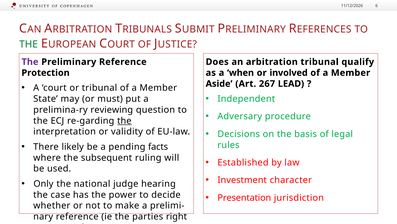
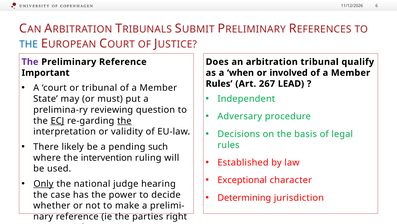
THE at (29, 44) colour: green -> blue
Protection: Protection -> Important
Aside at (219, 84): Aside -> Rules
ECJ underline: none -> present
facts: facts -> such
subsequent: subsequent -> intervention
Investment: Investment -> Exceptional
Only underline: none -> present
Presentation: Presentation -> Determining
